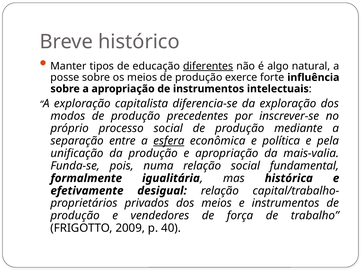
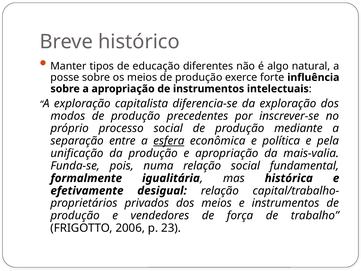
diferentes underline: present -> none
2009: 2009 -> 2006
40: 40 -> 23
